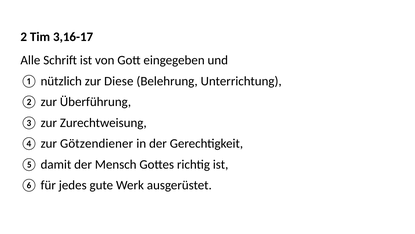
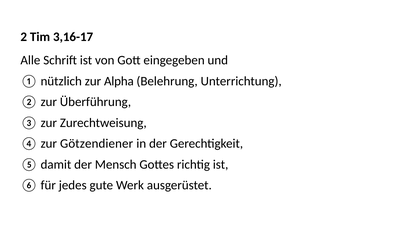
Diese: Diese -> Alpha
